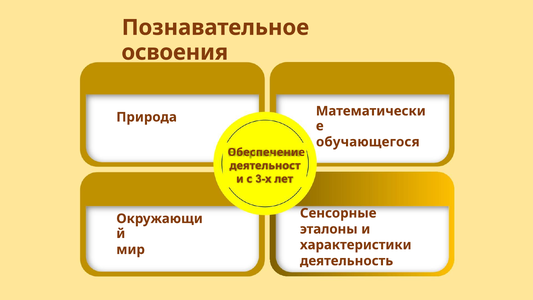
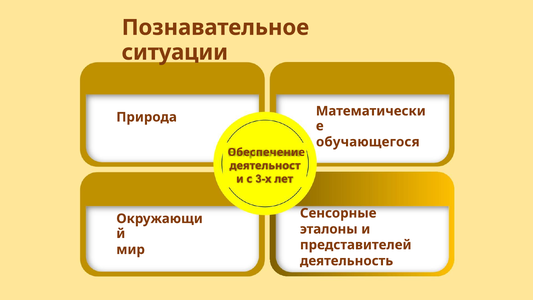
освоения: освоения -> ситуации
характеристики: характеристики -> представителей
